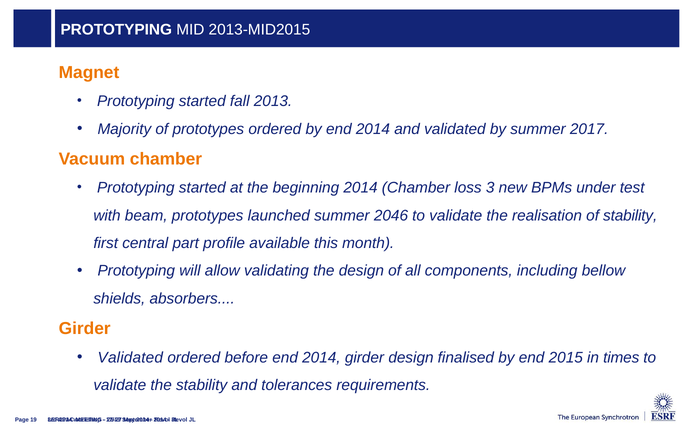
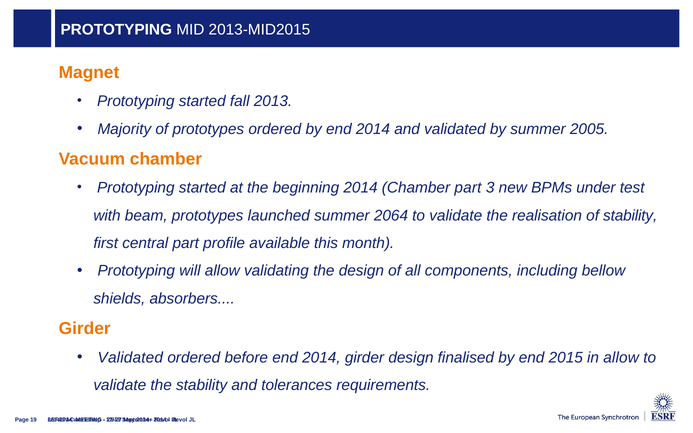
2017: 2017 -> 2005
Chamber loss: loss -> part
2046: 2046 -> 2064
in times: times -> allow
